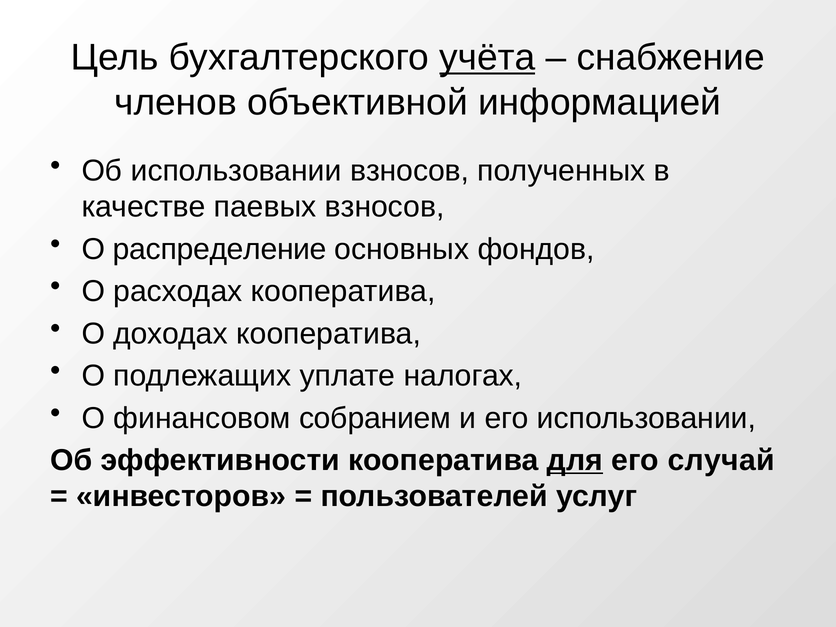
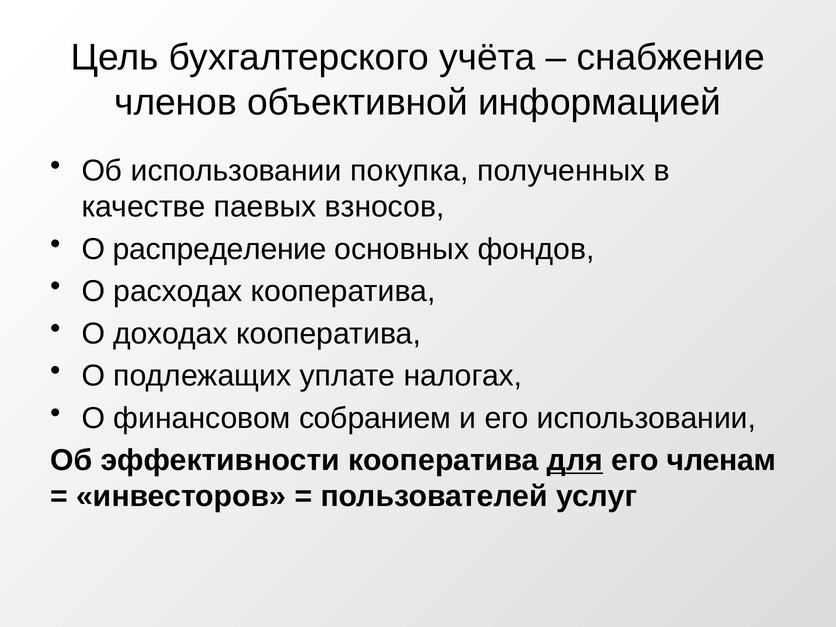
учёта underline: present -> none
использовании взносов: взносов -> покупка
случай: случай -> членам
